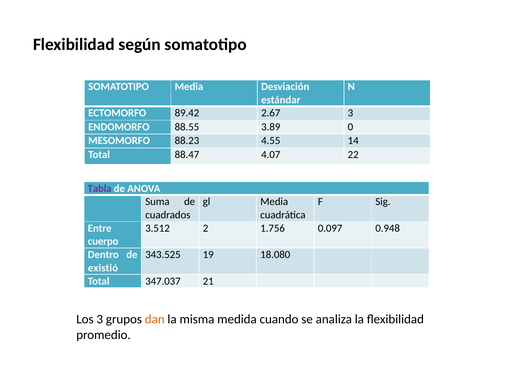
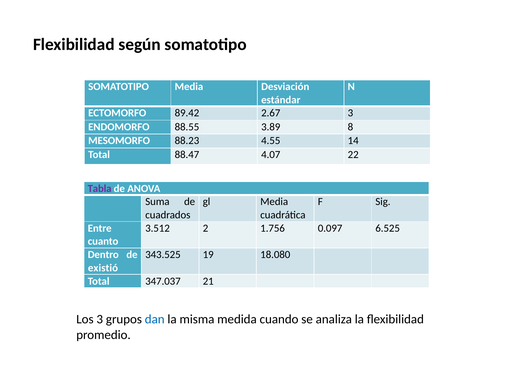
0: 0 -> 8
0.948: 0.948 -> 6.525
cuerpo: cuerpo -> cuanto
dan colour: orange -> blue
